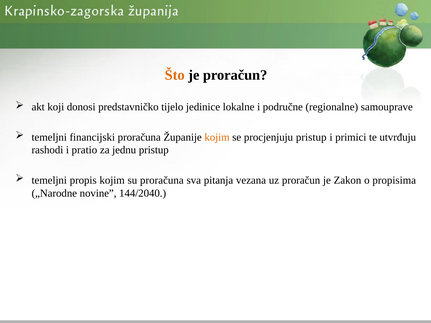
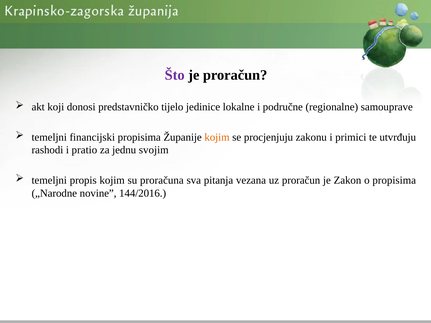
Što colour: orange -> purple
financijski proračuna: proračuna -> propisima
procjenjuju pristup: pristup -> zakonu
jednu pristup: pristup -> svojim
144/2040: 144/2040 -> 144/2016
